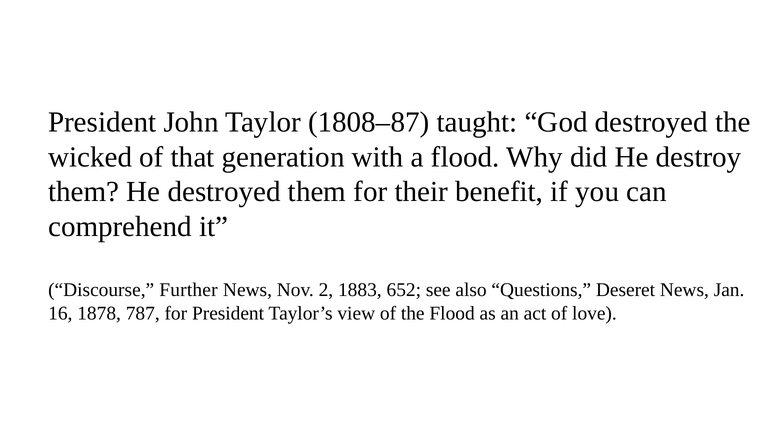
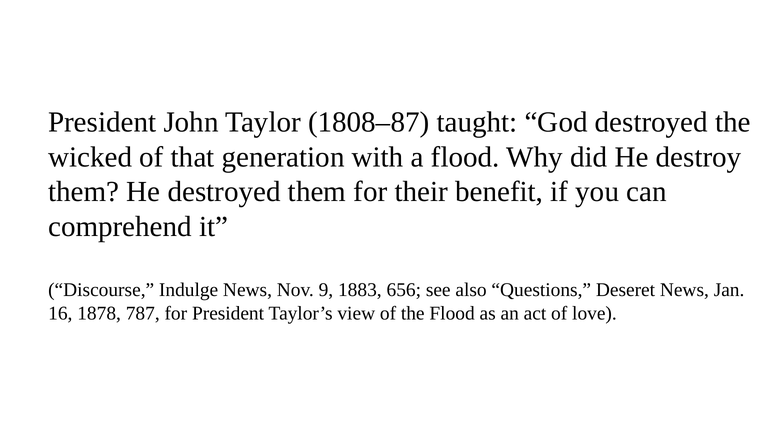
Further: Further -> Indulge
2: 2 -> 9
652: 652 -> 656
